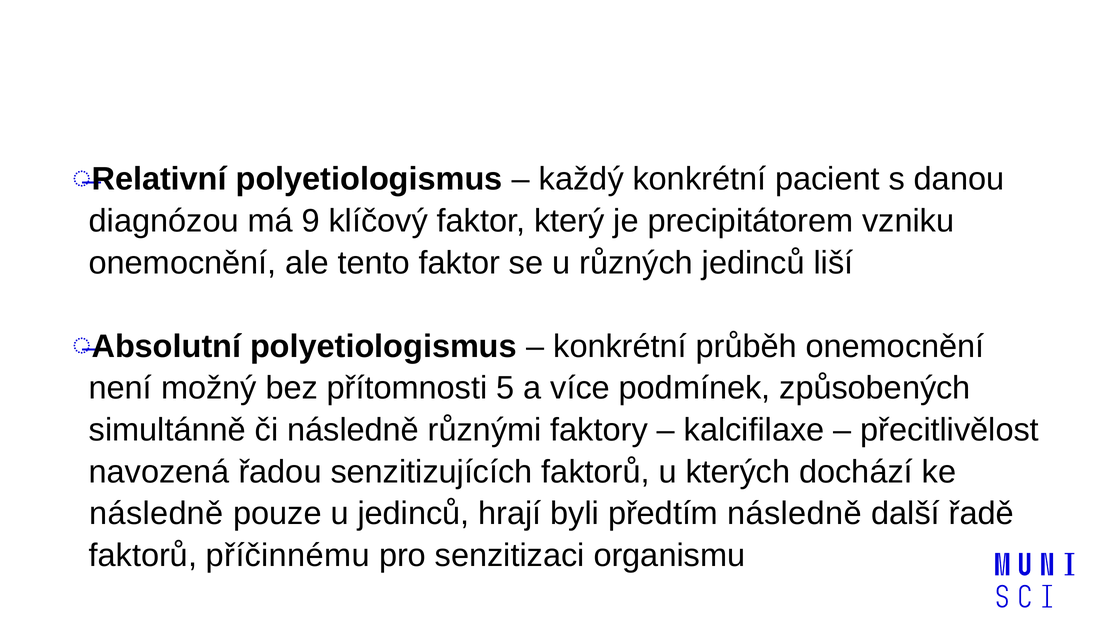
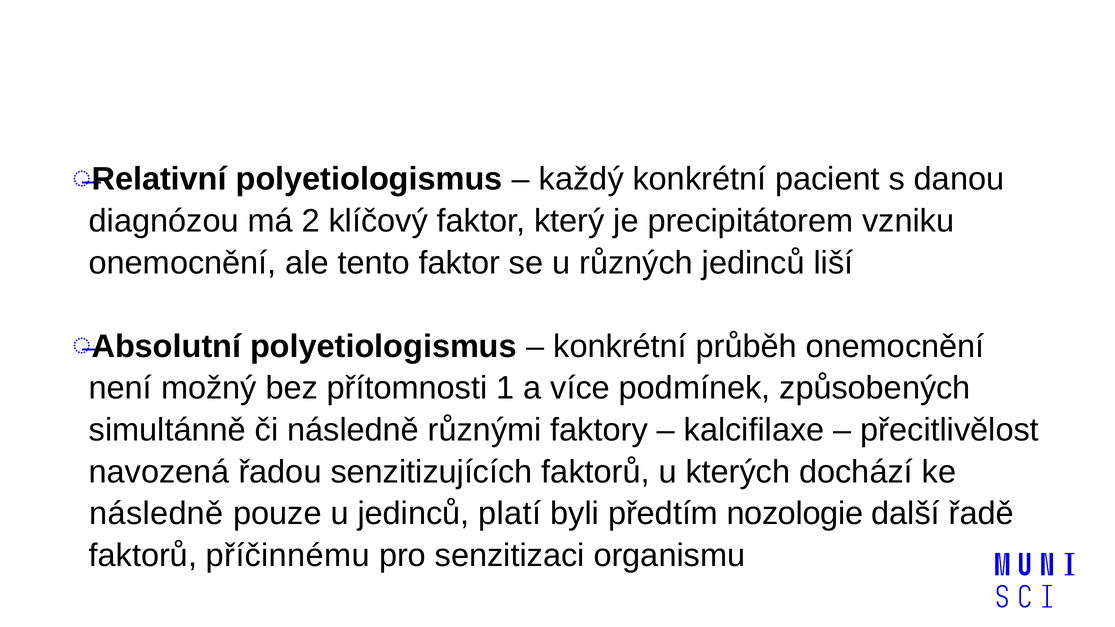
9: 9 -> 2
5: 5 -> 1
hrají: hrají -> platí
předtím následně: následně -> nozologie
